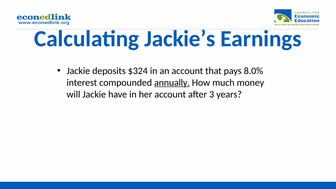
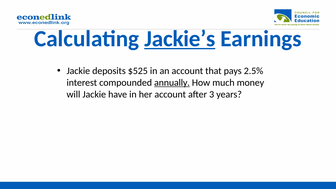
Jackie’s underline: none -> present
$324: $324 -> $525
8.0%: 8.0% -> 2.5%
